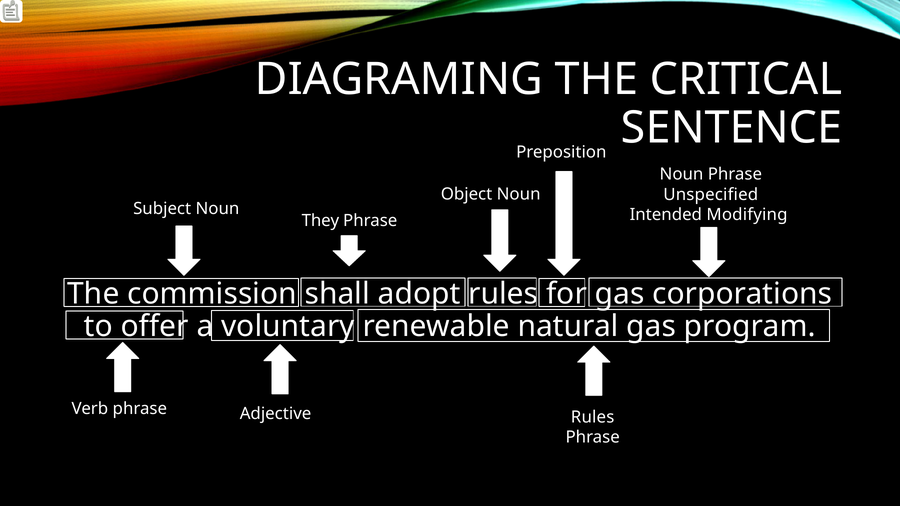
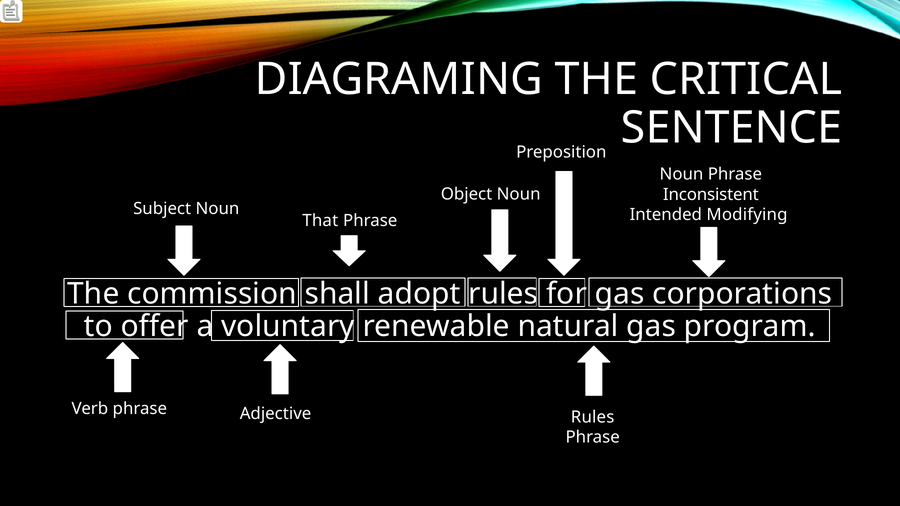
Unspecified: Unspecified -> Inconsistent
They: They -> That
